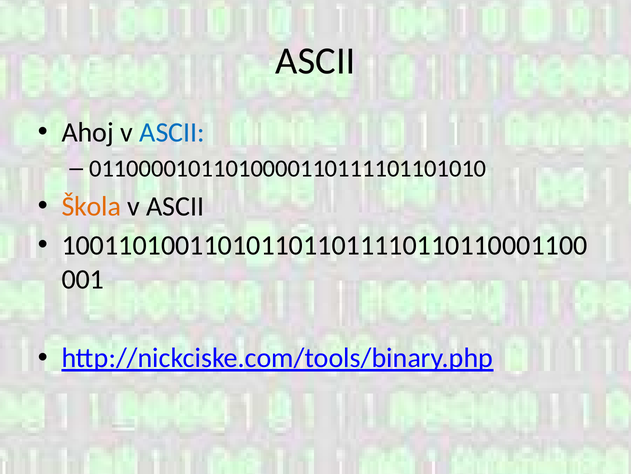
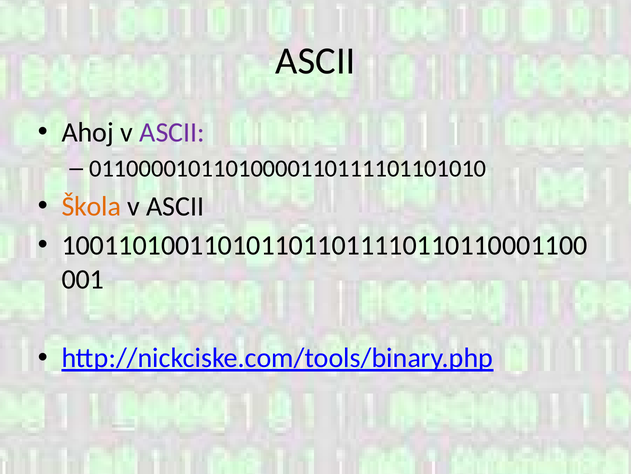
ASCII at (172, 132) colour: blue -> purple
